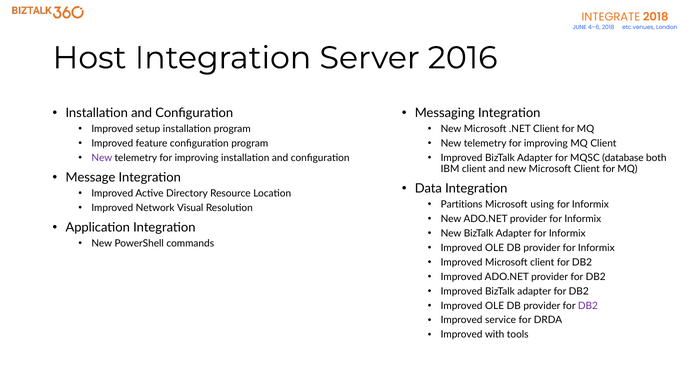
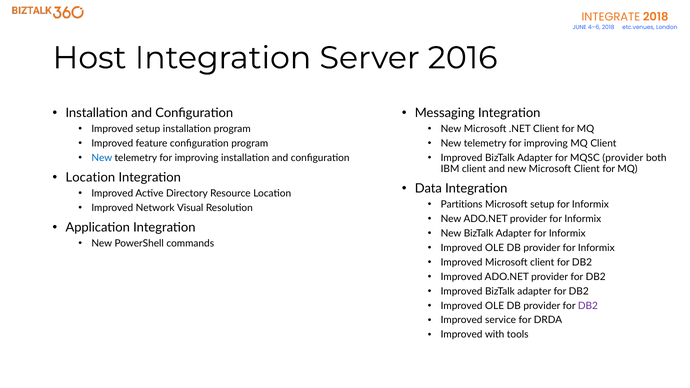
New at (102, 158) colour: purple -> blue
MQSC database: database -> provider
Message at (90, 177): Message -> Location
Microsoft using: using -> setup
